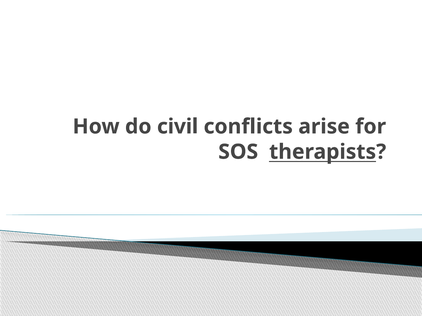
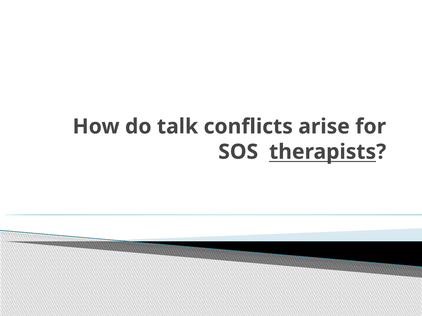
civil: civil -> talk
